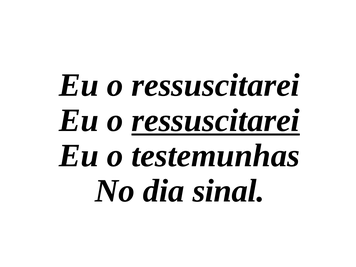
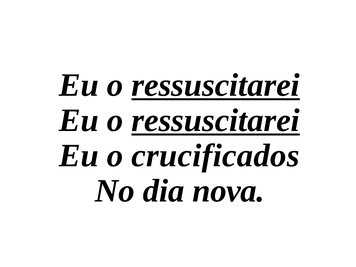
ressuscitarei at (216, 85) underline: none -> present
testemunhas: testemunhas -> crucificados
sinal: sinal -> nova
